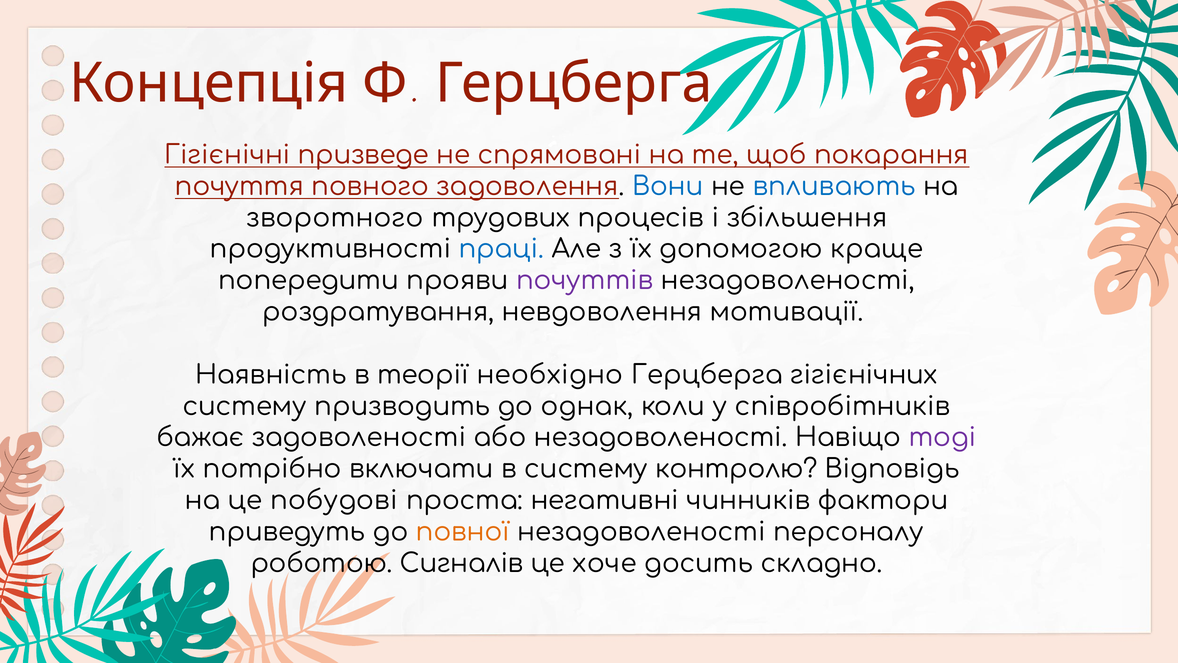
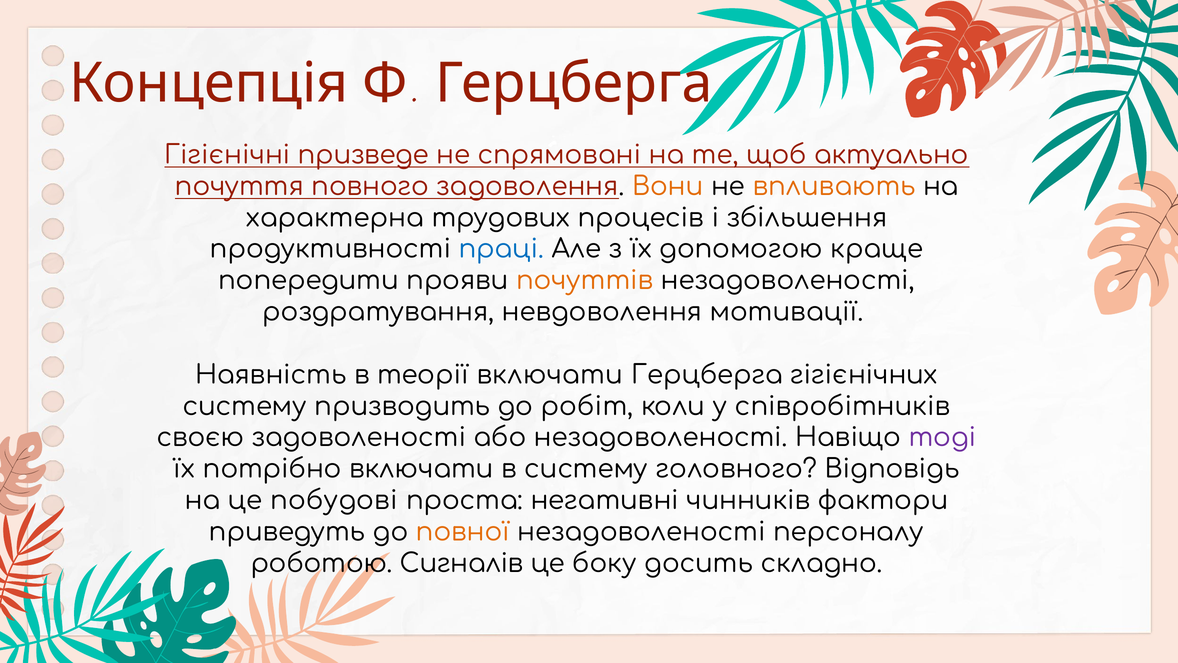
покарання: покарання -> актуально
Вони colour: blue -> orange
впливають colour: blue -> orange
зворотного: зворотного -> характерна
почуттів colour: purple -> orange
теорії необхідно: необхідно -> включати
однак: однак -> робіт
бажає: бажає -> своєю
контролю: контролю -> головного
хоче: хоче -> боку
